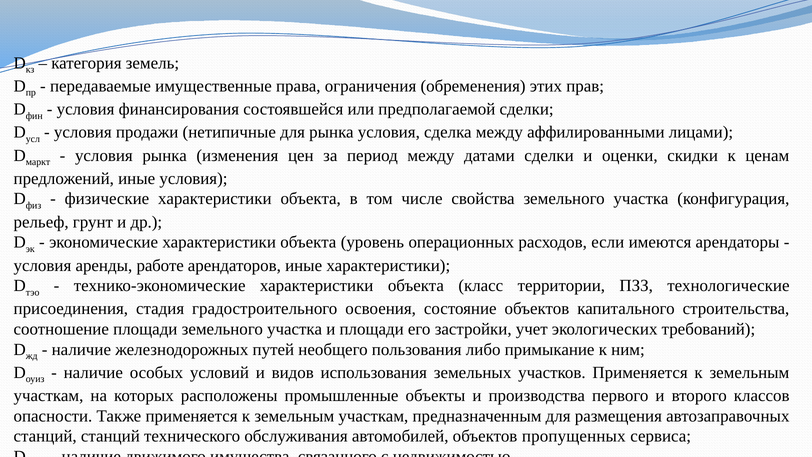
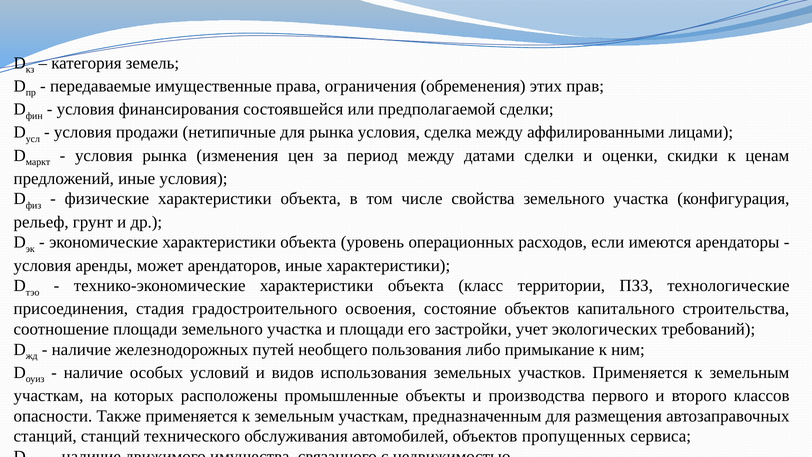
работе: работе -> может
